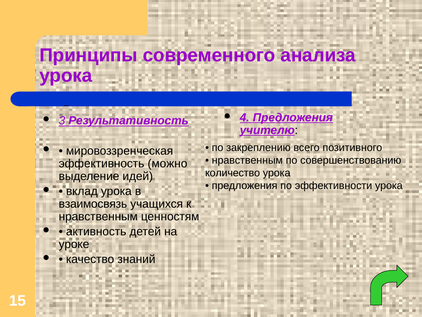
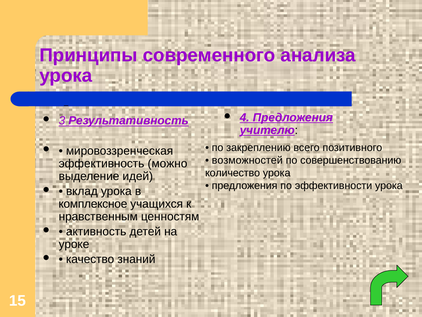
нравственным at (247, 160): нравственным -> возможностей
взаимосвязь: взаимосвязь -> комплексное
